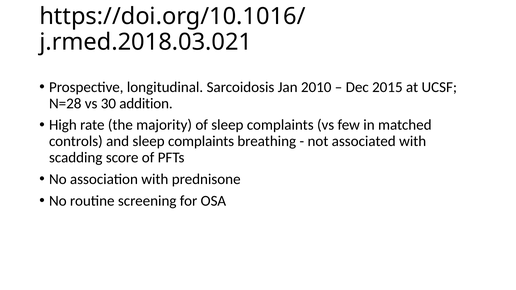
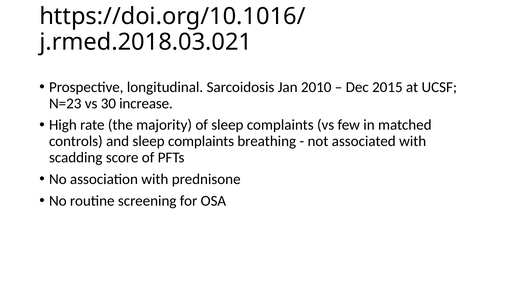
N=28: N=28 -> N=23
addition: addition -> increase
